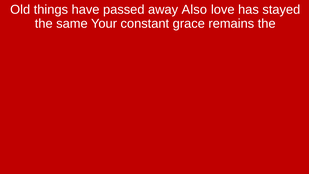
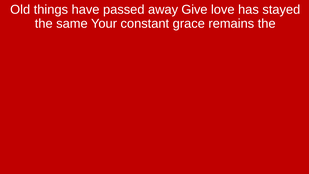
Also: Also -> Give
